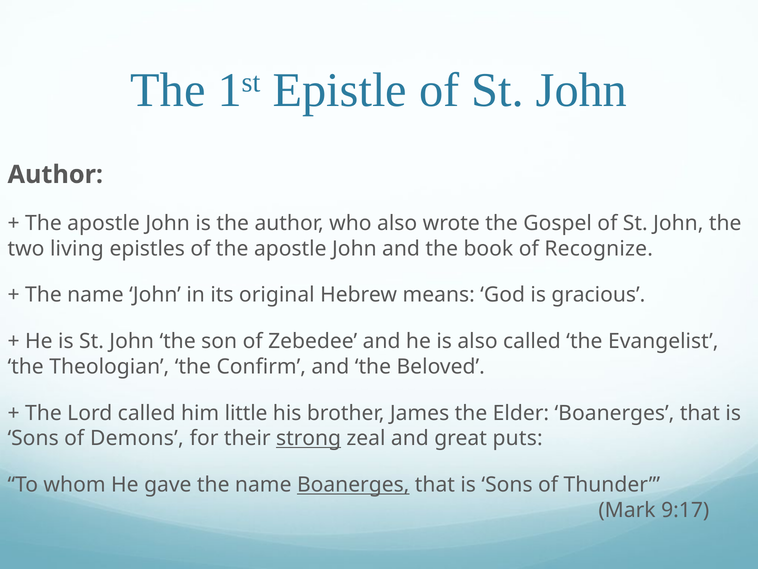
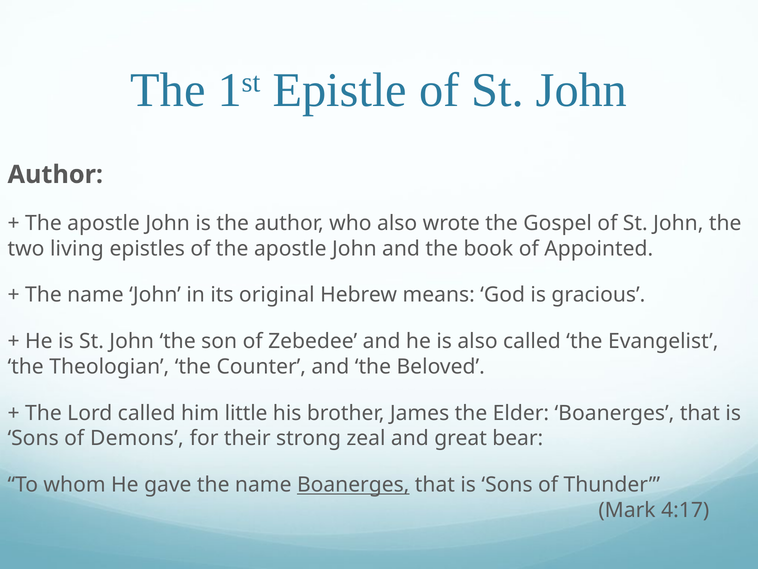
Recognize: Recognize -> Appointed
Confirm: Confirm -> Counter
strong underline: present -> none
puts: puts -> bear
9:17: 9:17 -> 4:17
